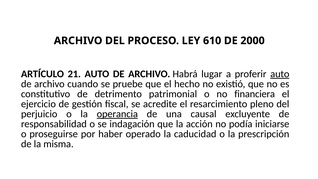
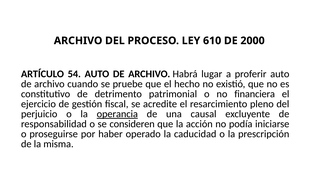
21: 21 -> 54
auto at (280, 74) underline: present -> none
indagación: indagación -> consideren
